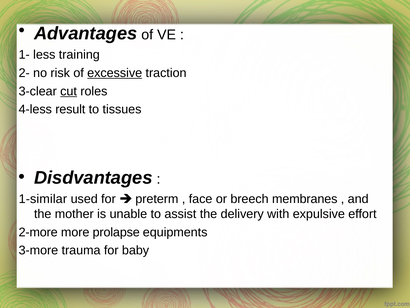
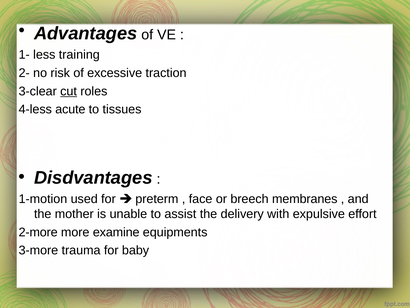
excessive underline: present -> none
result: result -> acute
1-similar: 1-similar -> 1-motion
prolapse: prolapse -> examine
